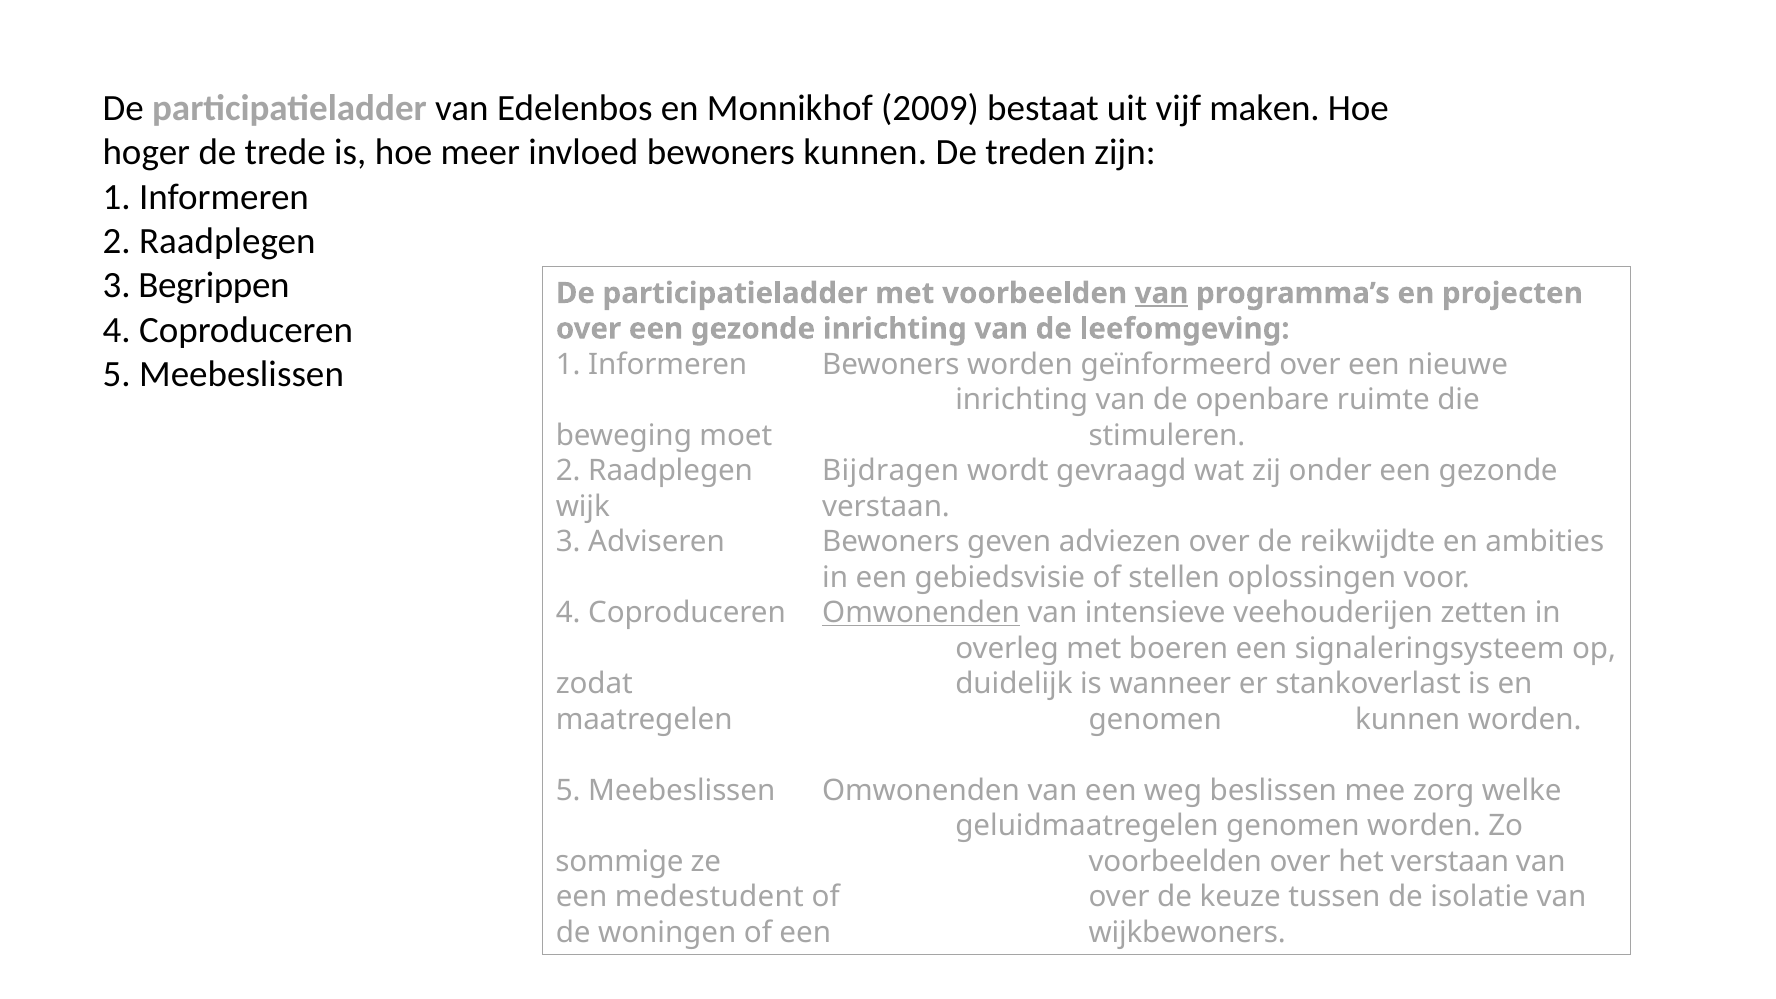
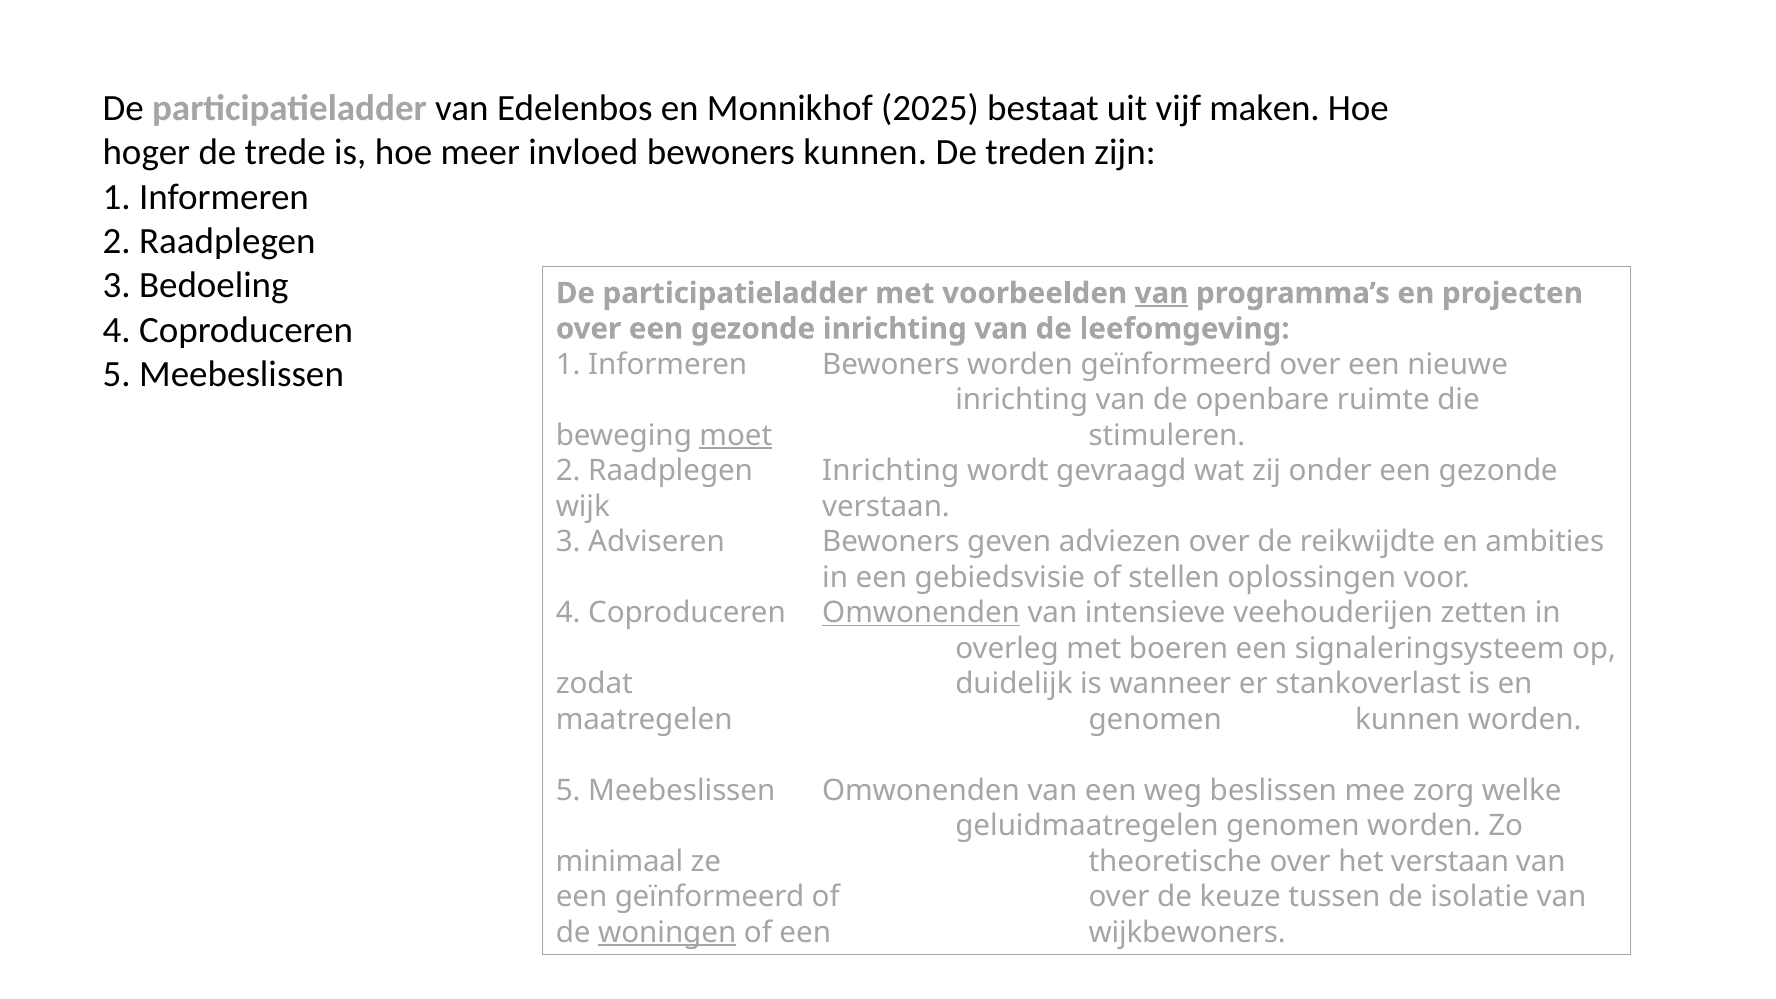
2009: 2009 -> 2025
Begrippen: Begrippen -> Bedoeling
moet underline: none -> present
Raadplegen Bijdragen: Bijdragen -> Inrichting
sommige: sommige -> minimaal
ze voorbeelden: voorbeelden -> theoretische
een medestudent: medestudent -> geïnformeerd
woningen underline: none -> present
